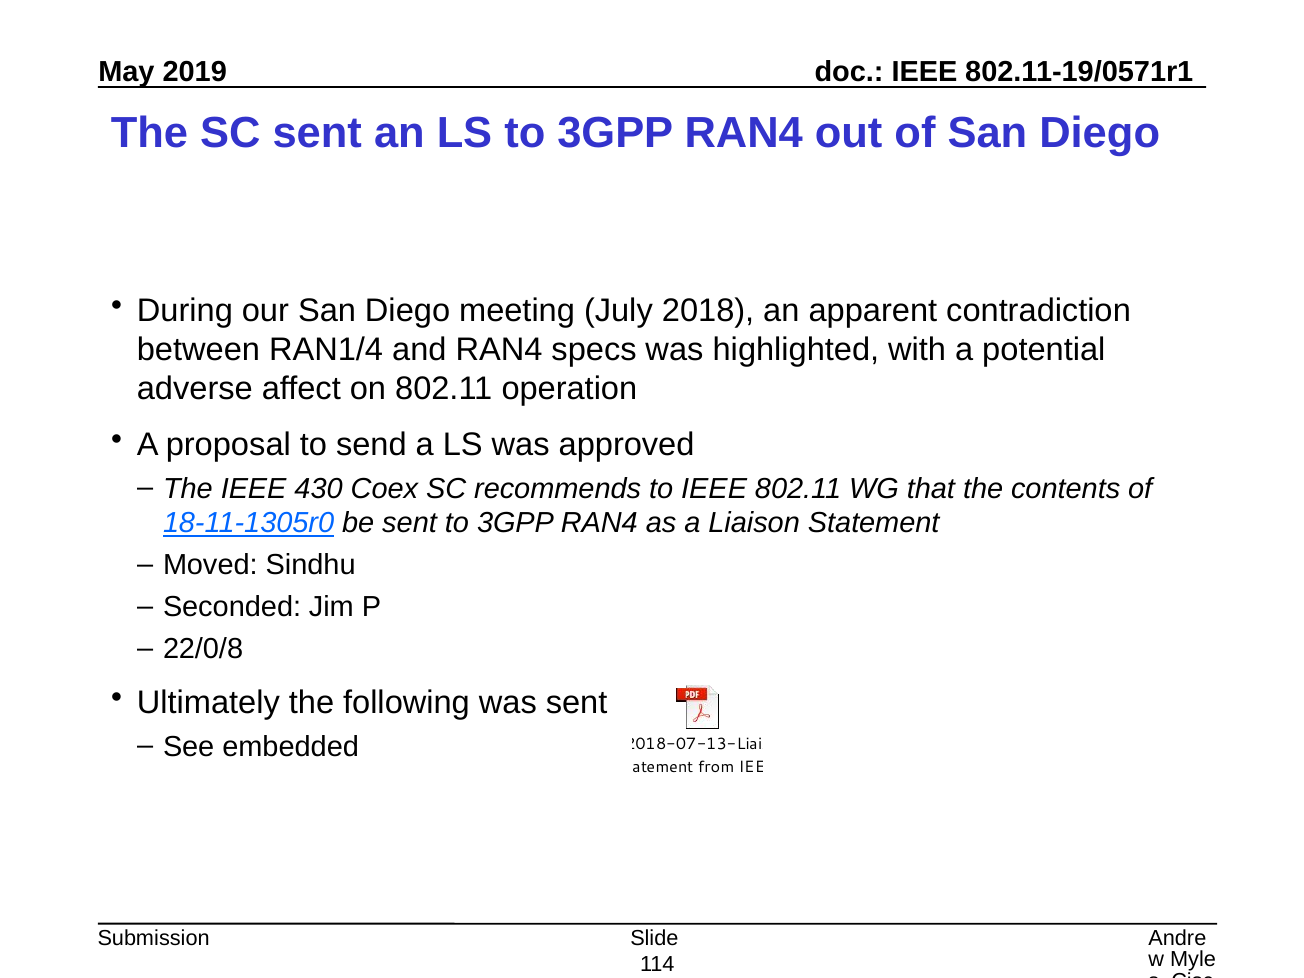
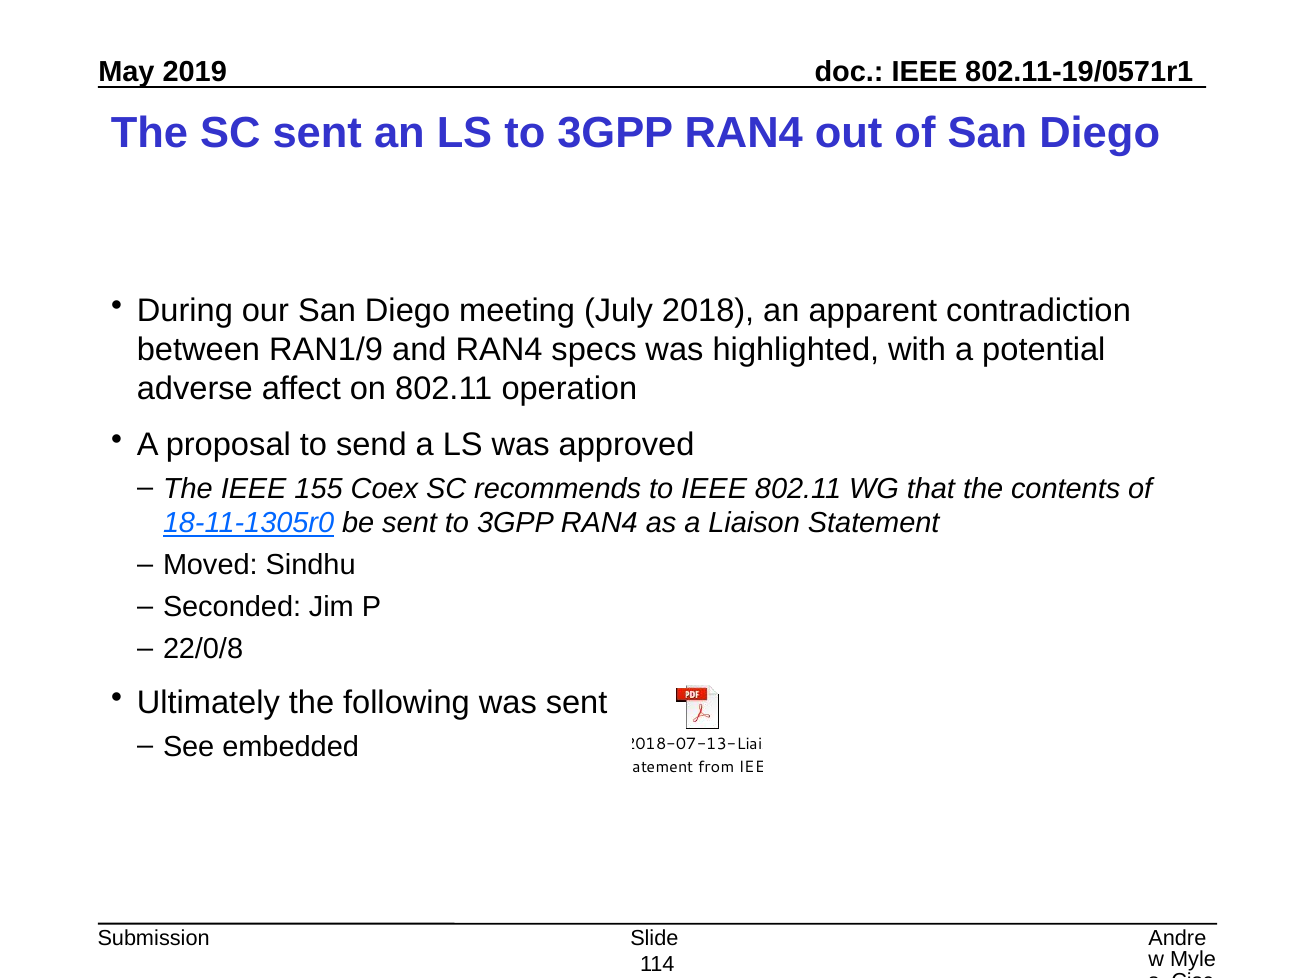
RAN1/4: RAN1/4 -> RAN1/9
430: 430 -> 155
